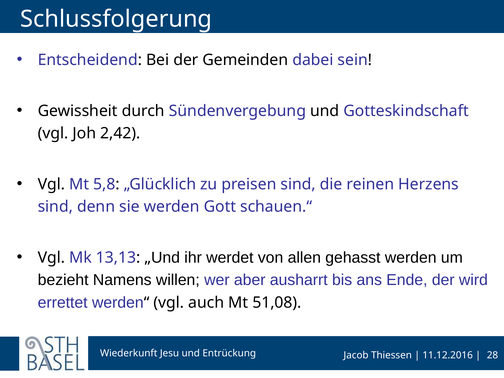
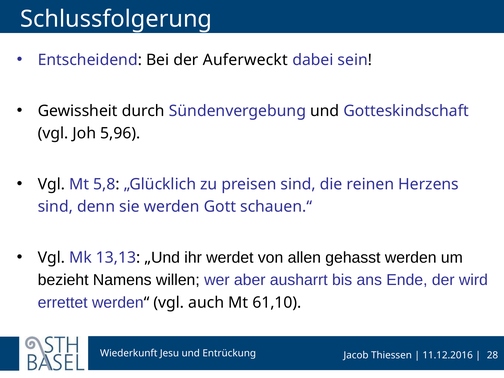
Gemeinden: Gemeinden -> Auferweckt
2,42: 2,42 -> 5,96
51,08: 51,08 -> 61,10
